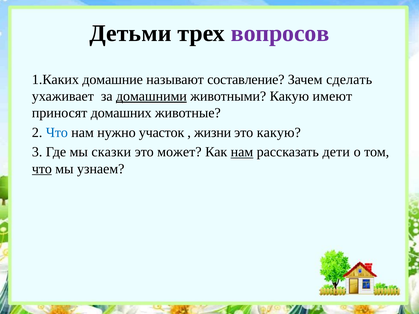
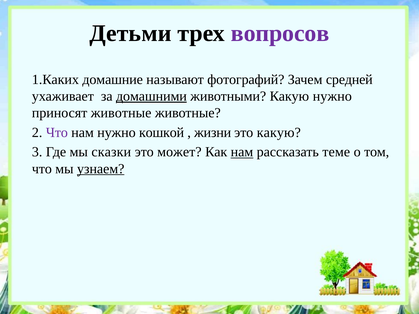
составление: составление -> фотографий
сделать: сделать -> средней
Какую имеют: имеют -> нужно
приносят домашних: домашних -> животные
Что at (57, 133) colour: blue -> purple
участок: участок -> кошкой
дети: дети -> теме
что at (42, 169) underline: present -> none
узнаем underline: none -> present
